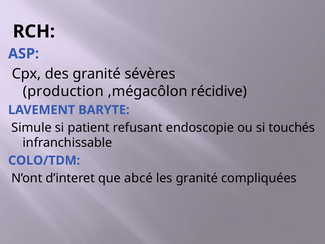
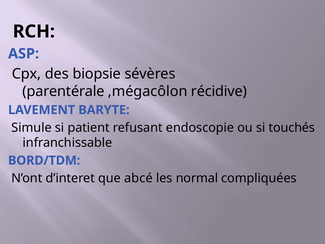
des granité: granité -> biopsie
production: production -> parentérale
COLO/TDM: COLO/TDM -> BORD/TDM
les granité: granité -> normal
